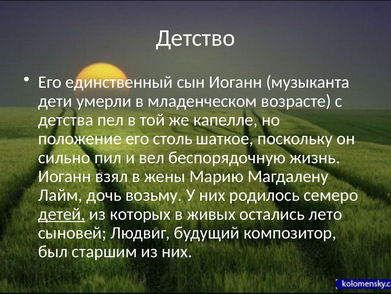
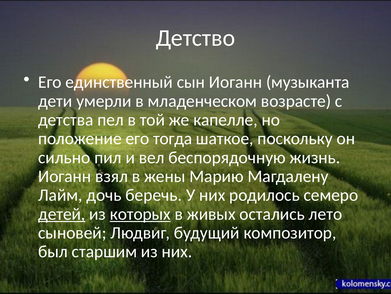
столь: столь -> тогда
возьму: возьму -> беречь
которых underline: none -> present
